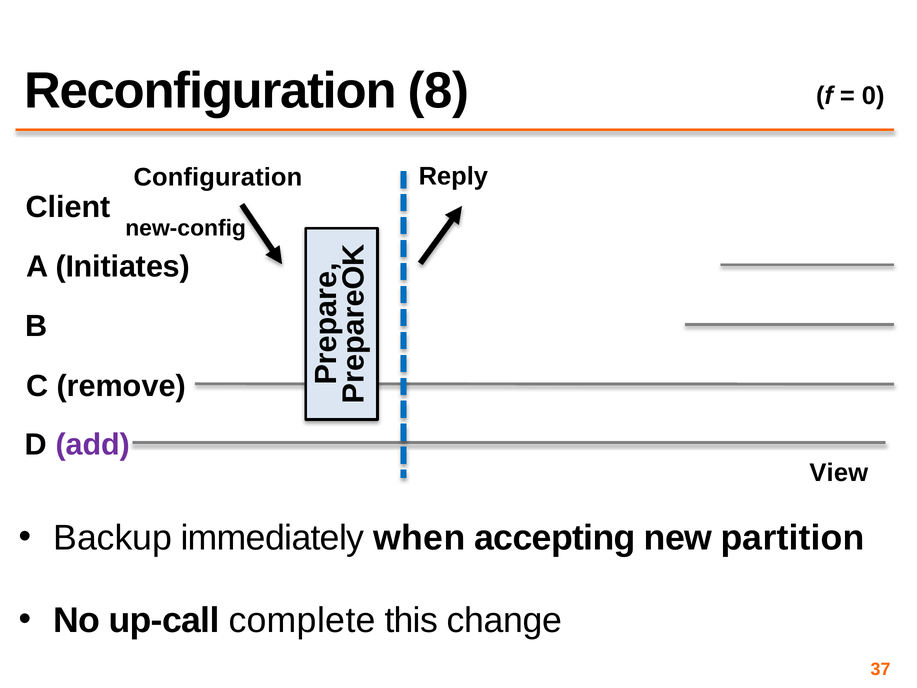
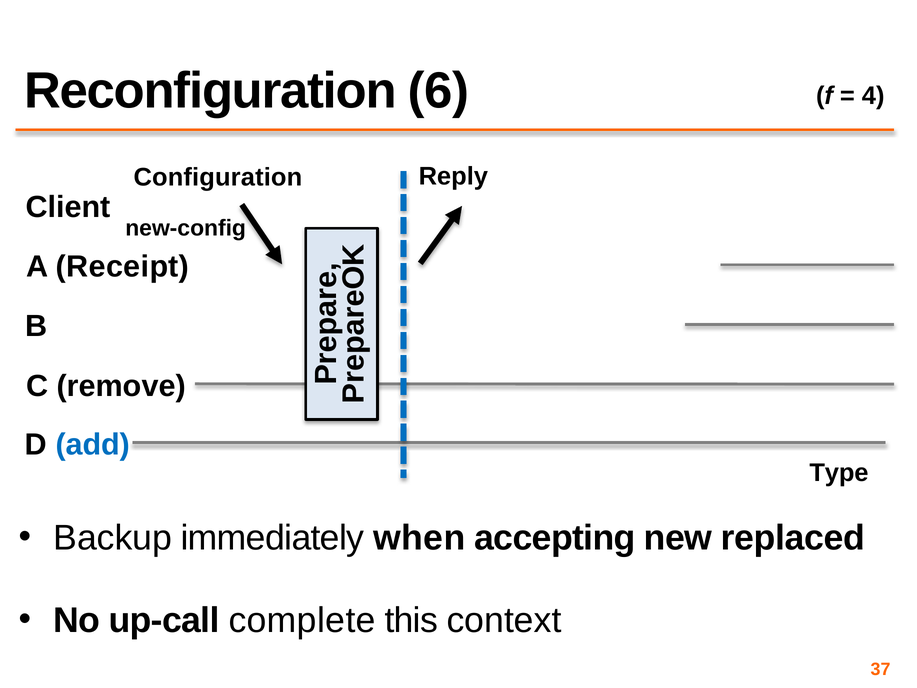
8: 8 -> 6
0: 0 -> 4
Initiates: Initiates -> Receipt
add colour: purple -> blue
View: View -> Type
partition: partition -> replaced
change: change -> context
